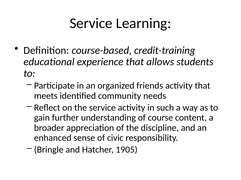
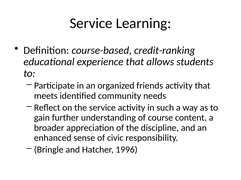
credit-training: credit-training -> credit-ranking
1905: 1905 -> 1996
